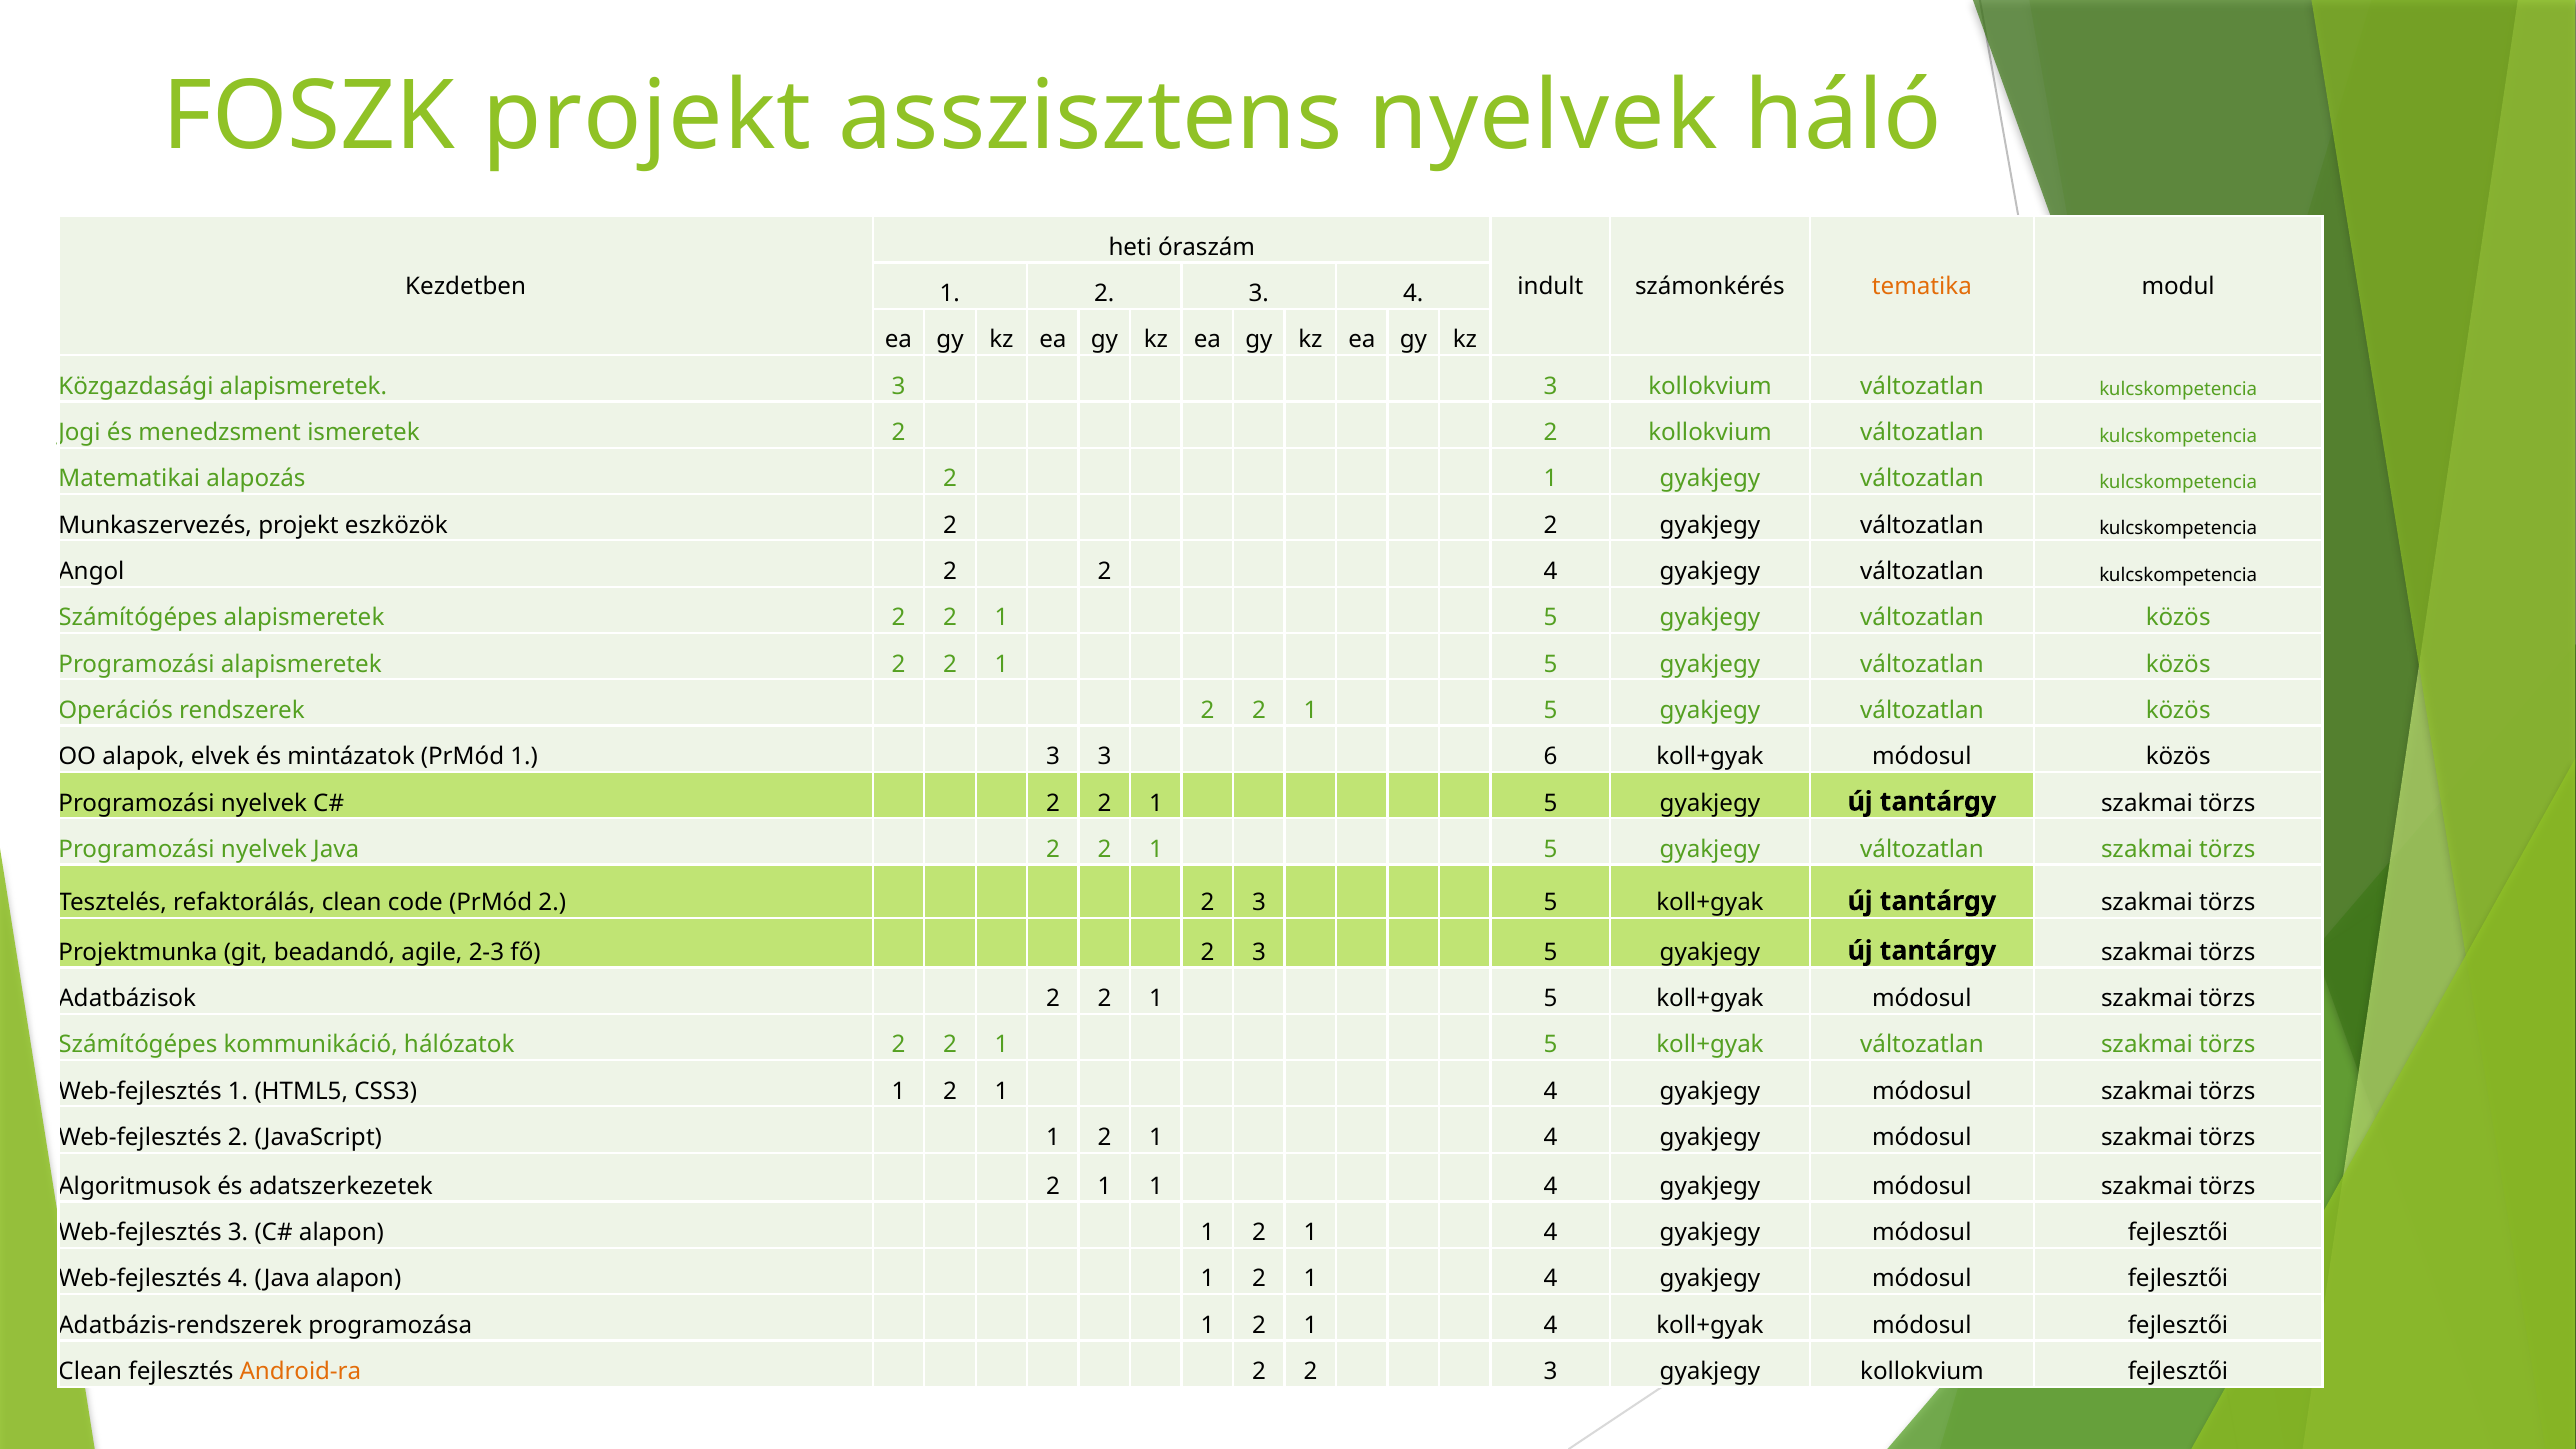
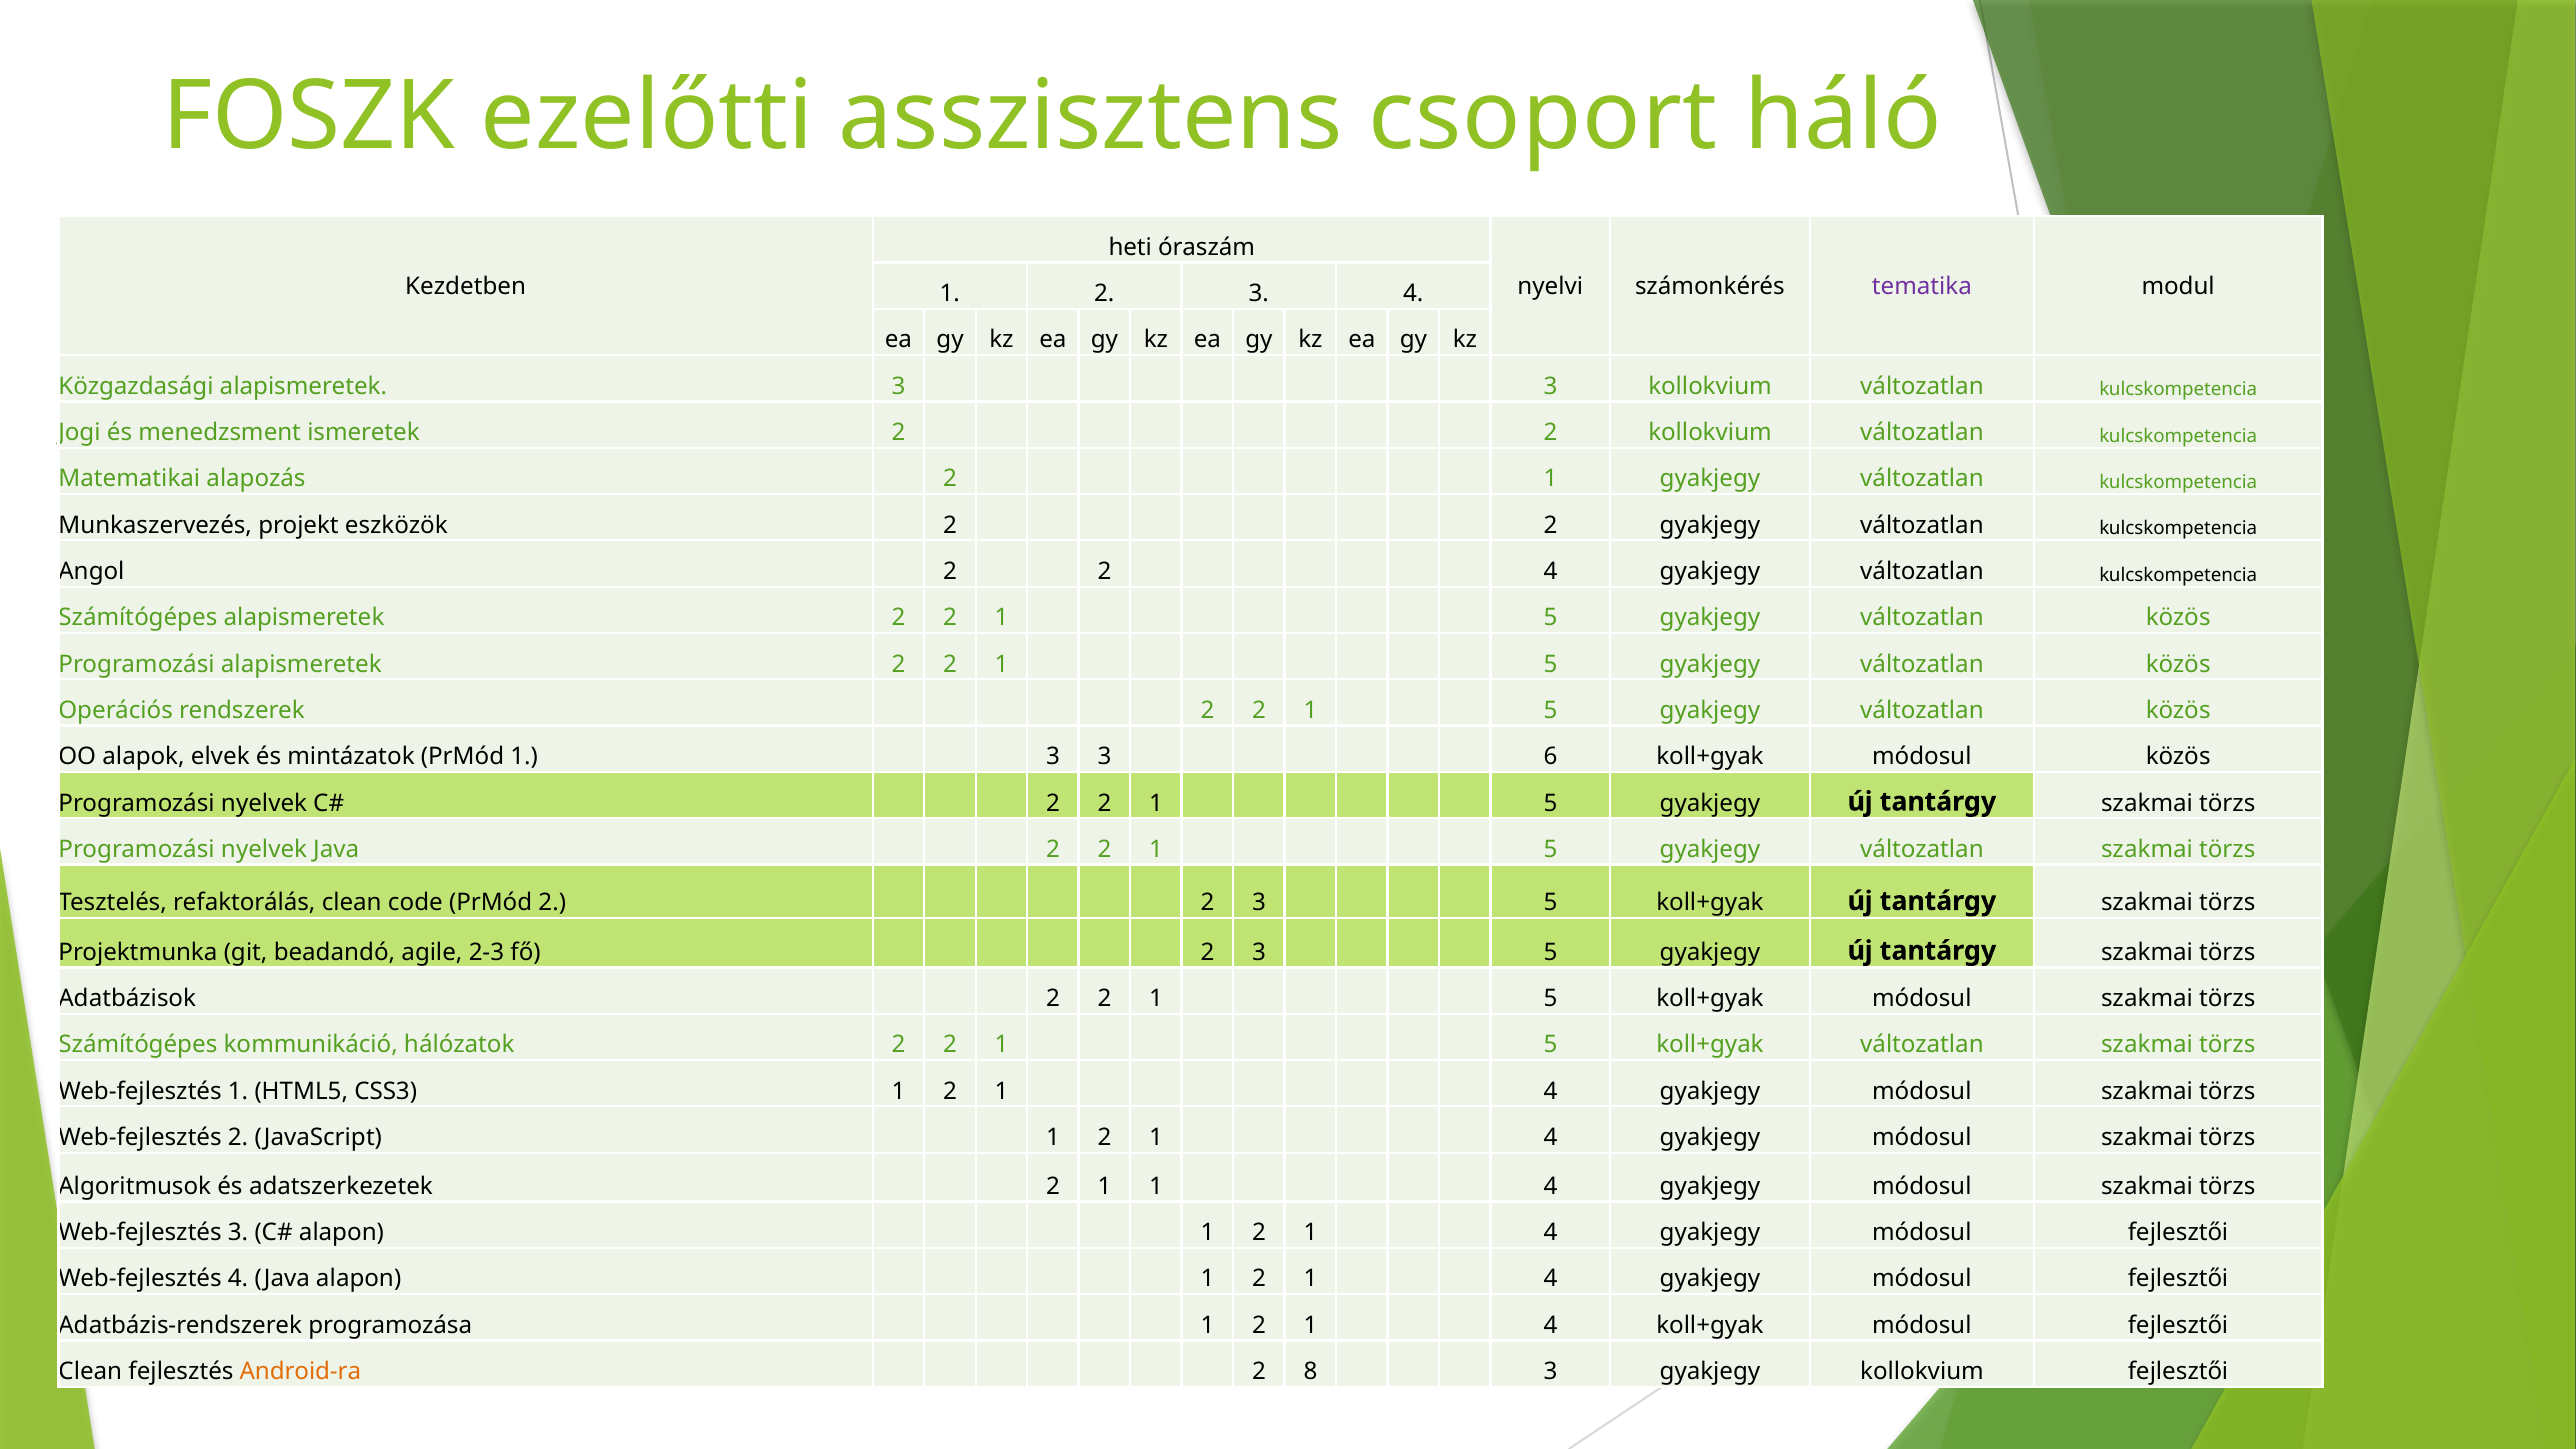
FOSZK projekt: projekt -> ezelőtti
asszisztens nyelvek: nyelvek -> csoport
indult: indult -> nyelvi
tematika colour: orange -> purple
2 at (1311, 1372): 2 -> 8
